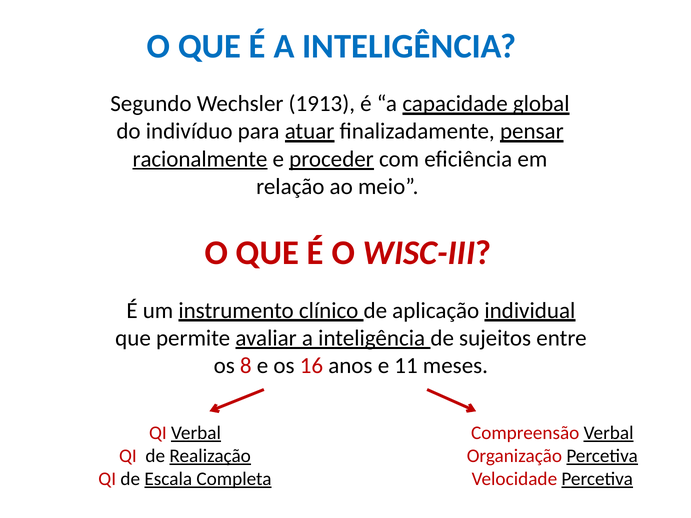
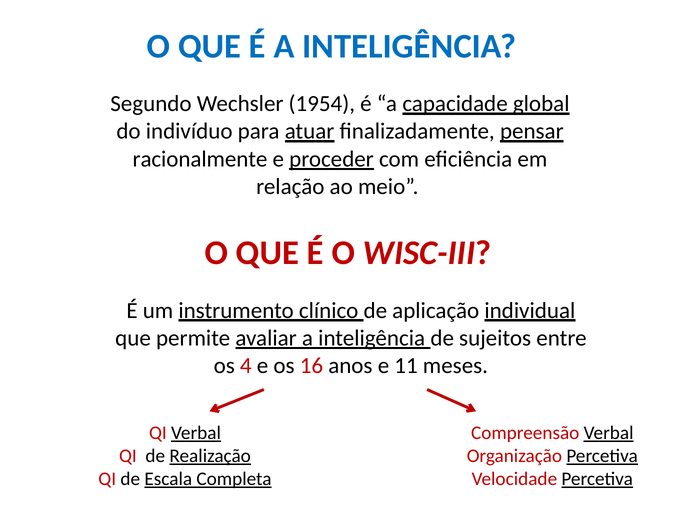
1913: 1913 -> 1954
racionalmente underline: present -> none
8: 8 -> 4
